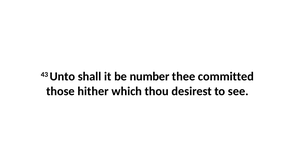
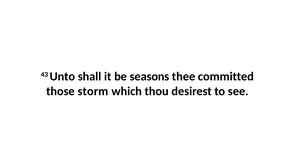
number: number -> seasons
hither: hither -> storm
